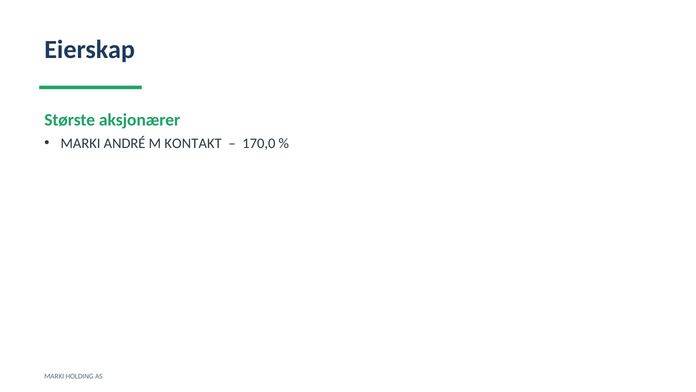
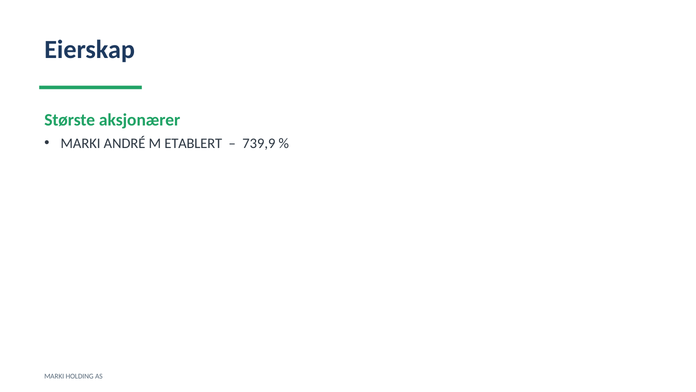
KONTAKT: KONTAKT -> ETABLERT
170,0: 170,0 -> 739,9
